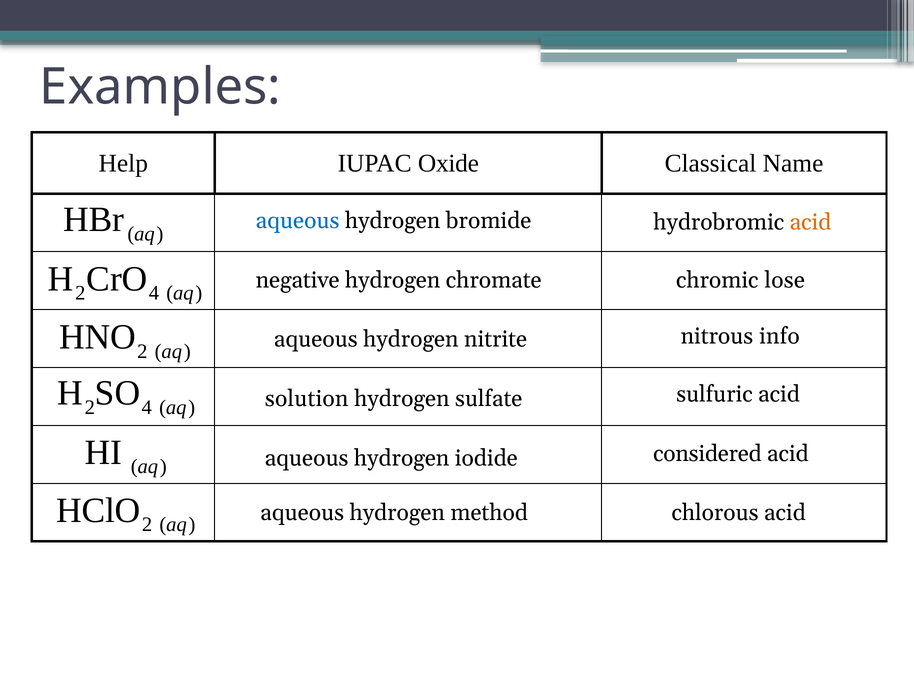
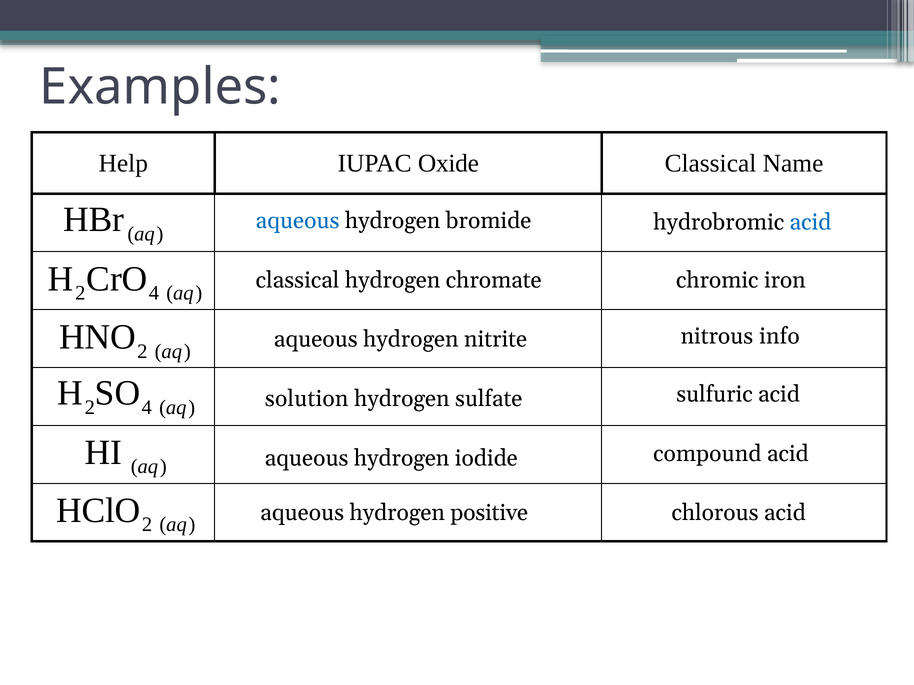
acid at (811, 222) colour: orange -> blue
negative at (298, 280): negative -> classical
lose: lose -> iron
considered: considered -> compound
method: method -> positive
